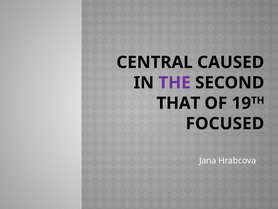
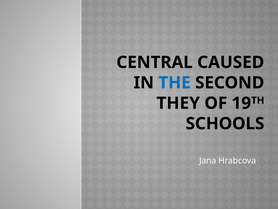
THE colour: purple -> blue
THAT: THAT -> THEY
FOCUSED: FOCUSED -> SCHOOLS
